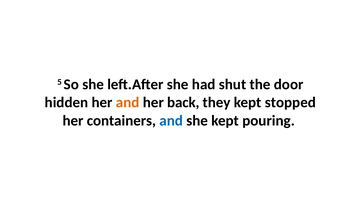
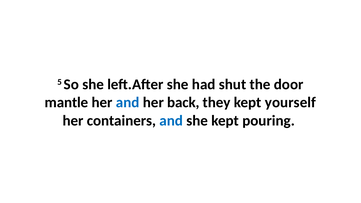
hidden: hidden -> mantle
and at (128, 103) colour: orange -> blue
stopped: stopped -> yourself
